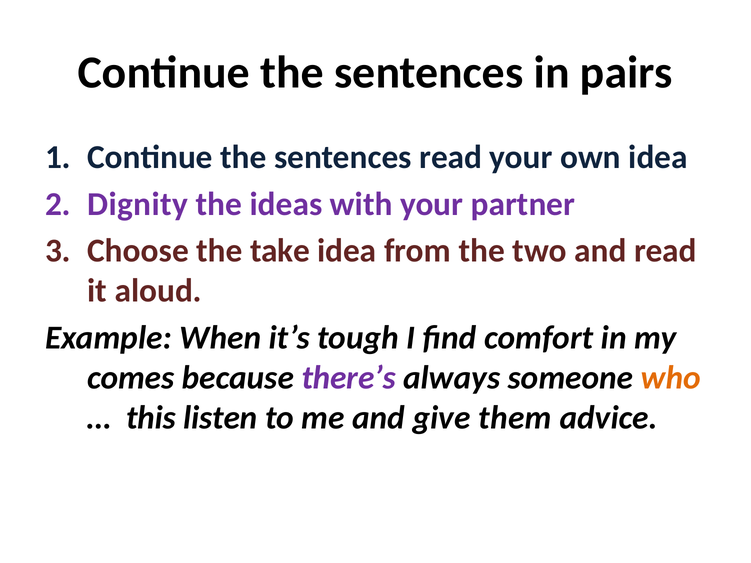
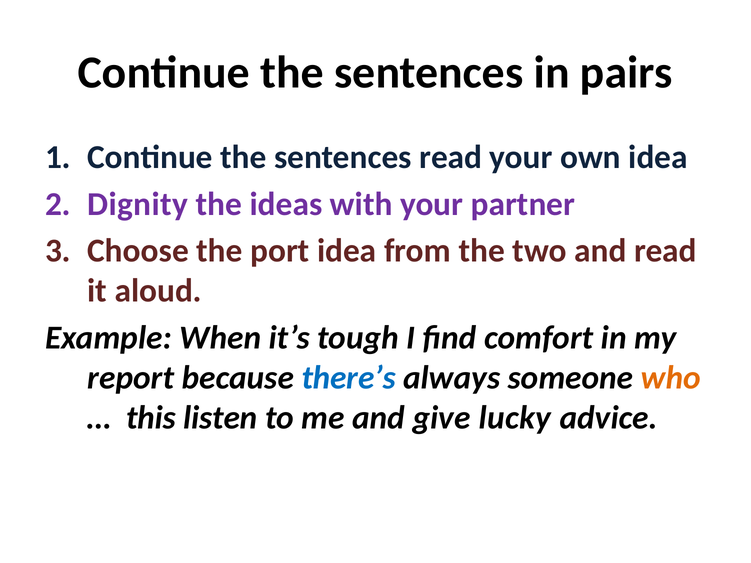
take: take -> port
comes: comes -> report
there’s colour: purple -> blue
them: them -> lucky
